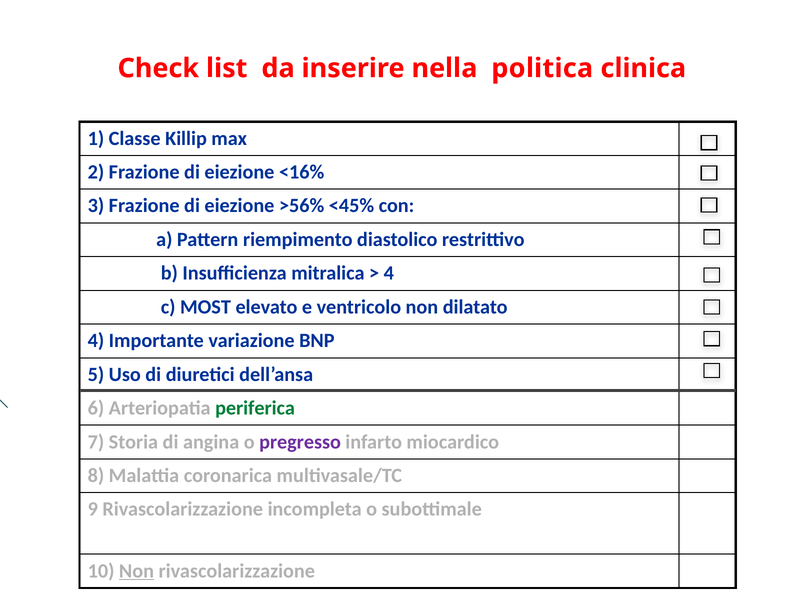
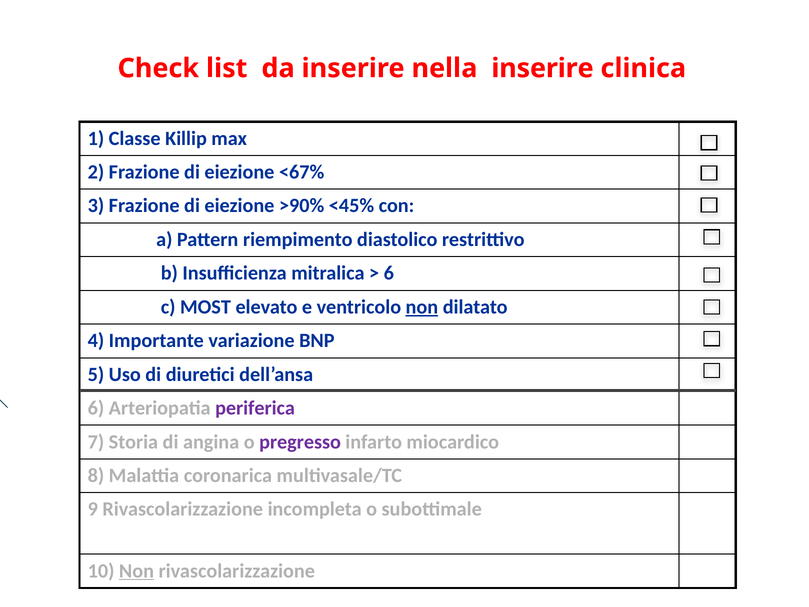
nella politica: politica -> inserire
<16%: <16% -> <67%
>56%: >56% -> >90%
4 at (389, 273): 4 -> 6
non at (422, 307) underline: none -> present
periferica colour: green -> purple
